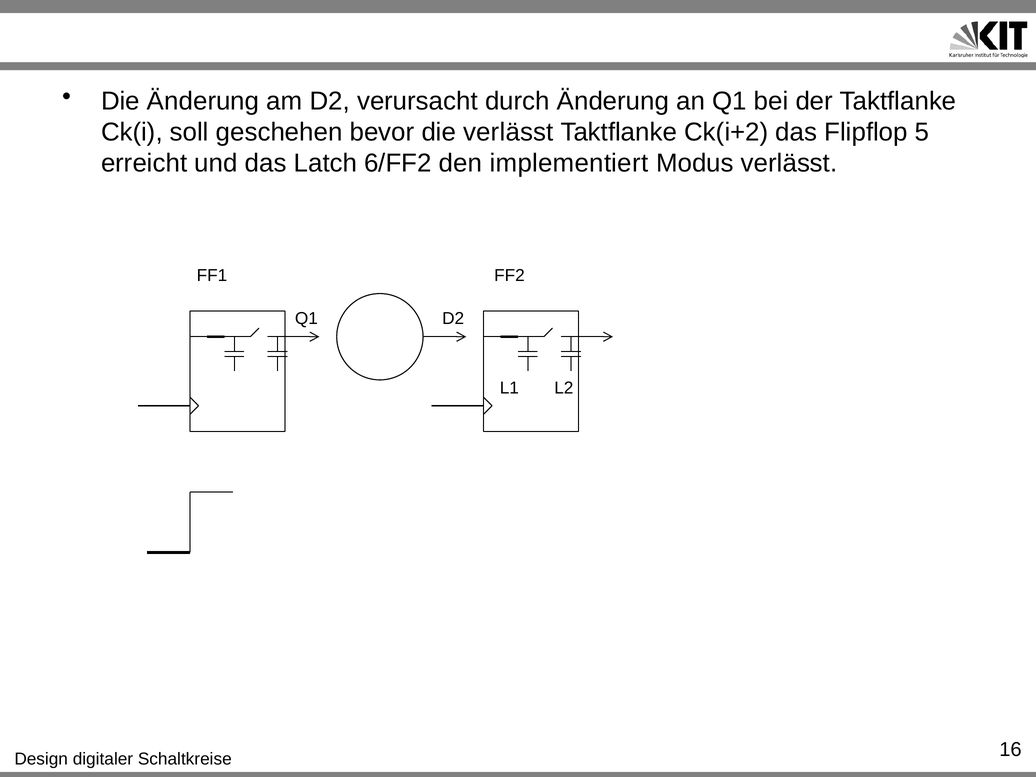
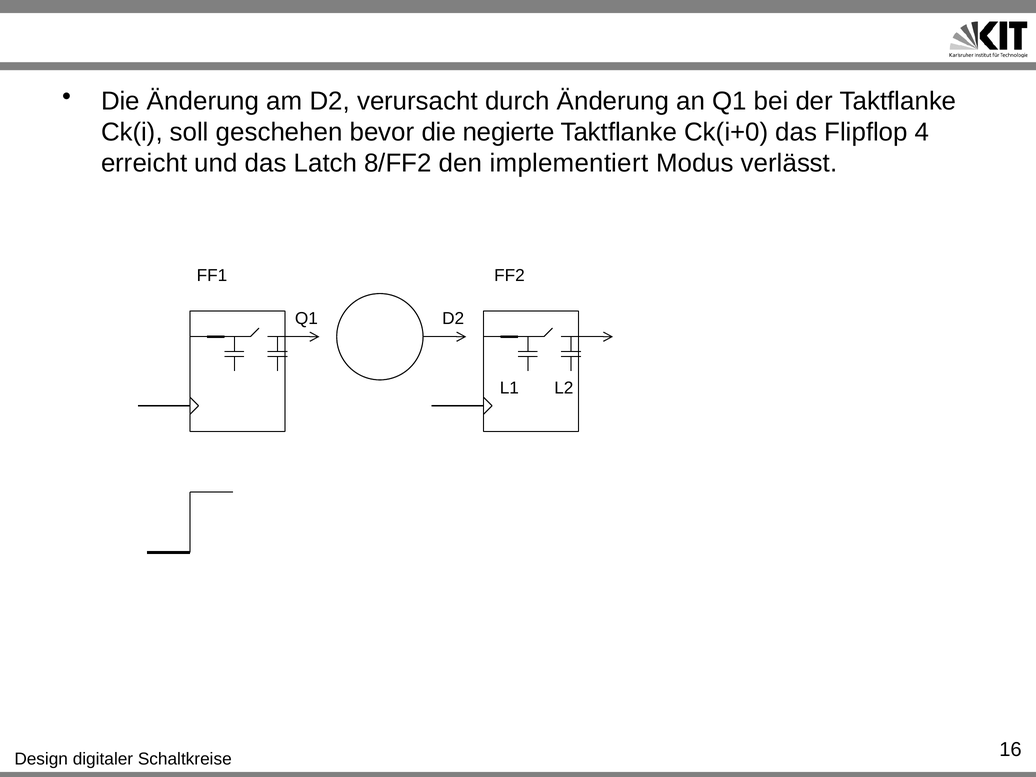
die verlässt: verlässt -> negierte
Ck(i+2: Ck(i+2 -> Ck(i+0
5: 5 -> 4
6/FF2: 6/FF2 -> 8/FF2
